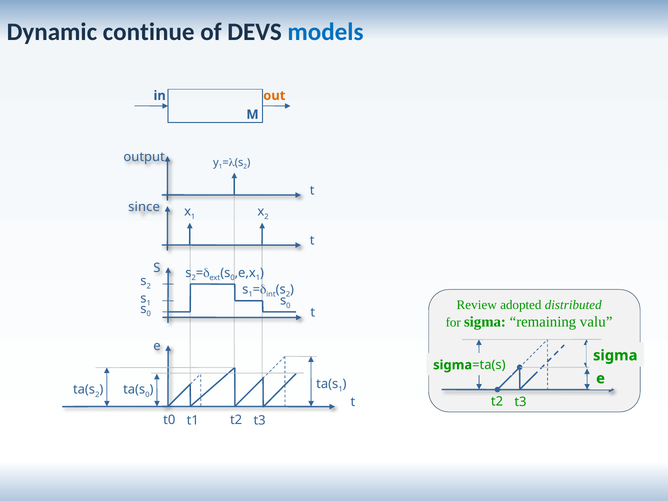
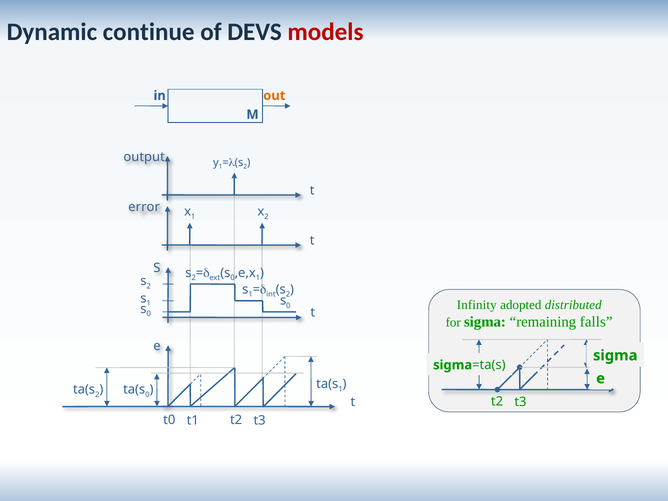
models colour: blue -> red
since: since -> error
Review: Review -> Infinity
valu: valu -> falls
